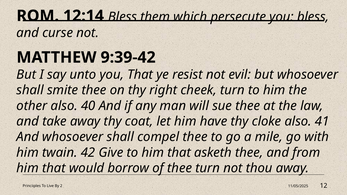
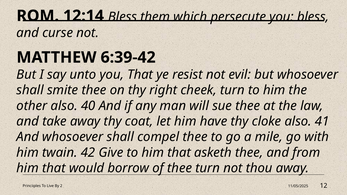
9:39-42: 9:39-42 -> 6:39-42
